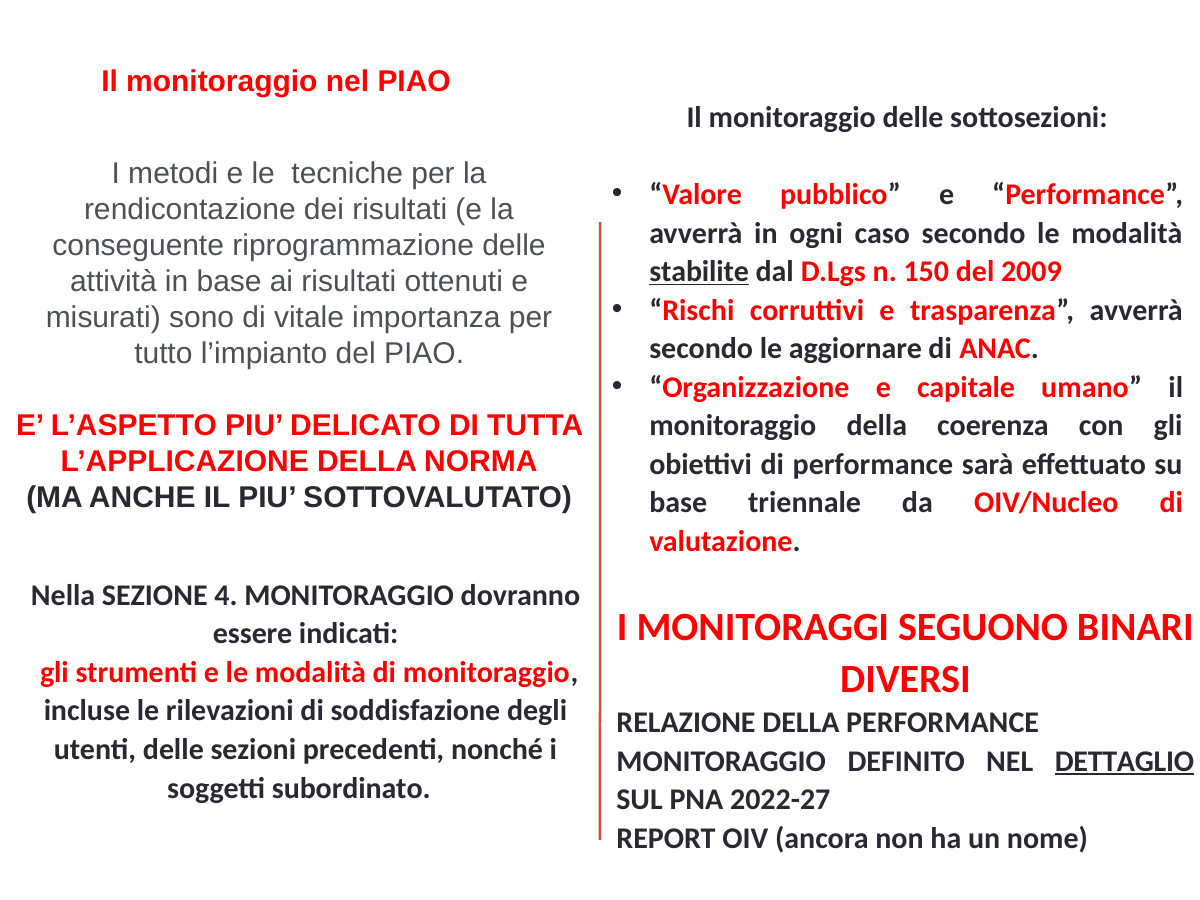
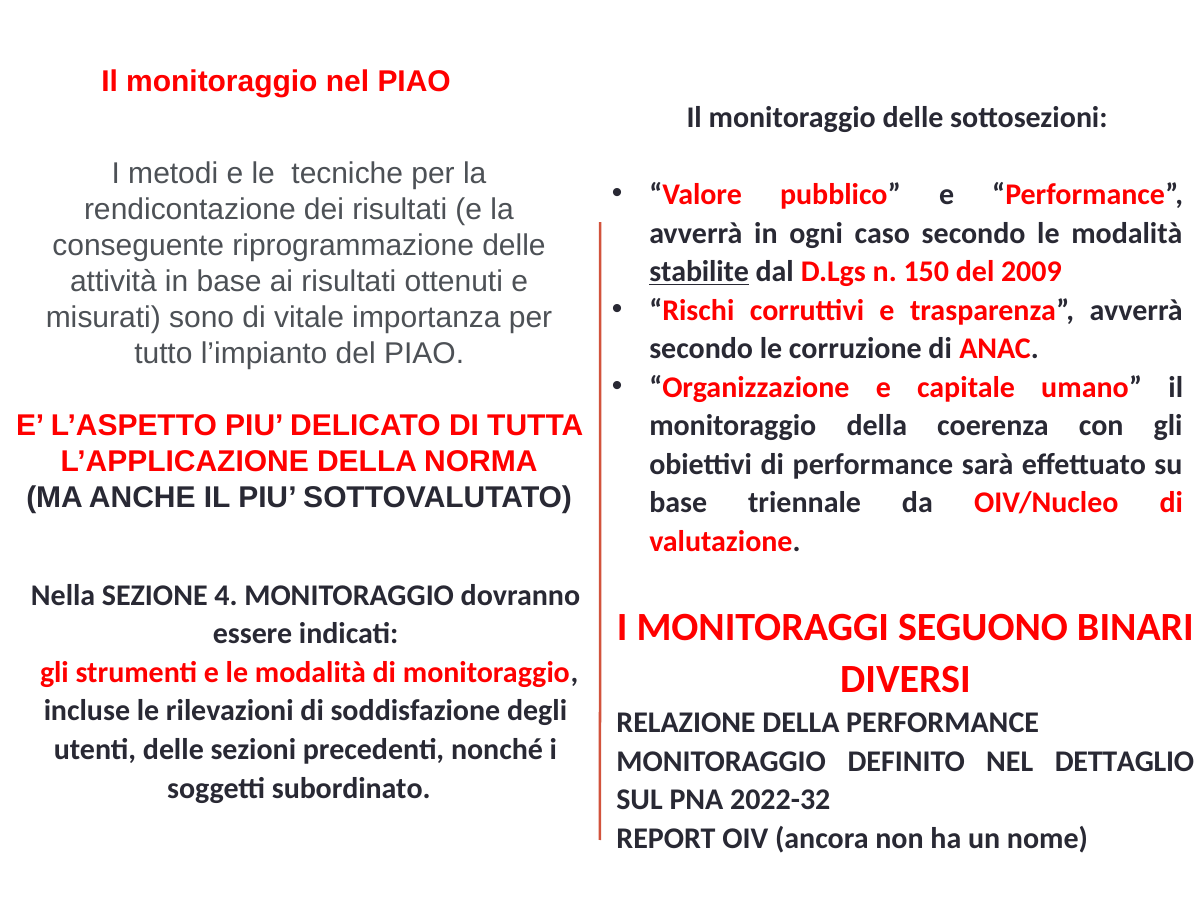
aggiornare: aggiornare -> corruzione
DETTAGLIO underline: present -> none
2022-27: 2022-27 -> 2022-32
